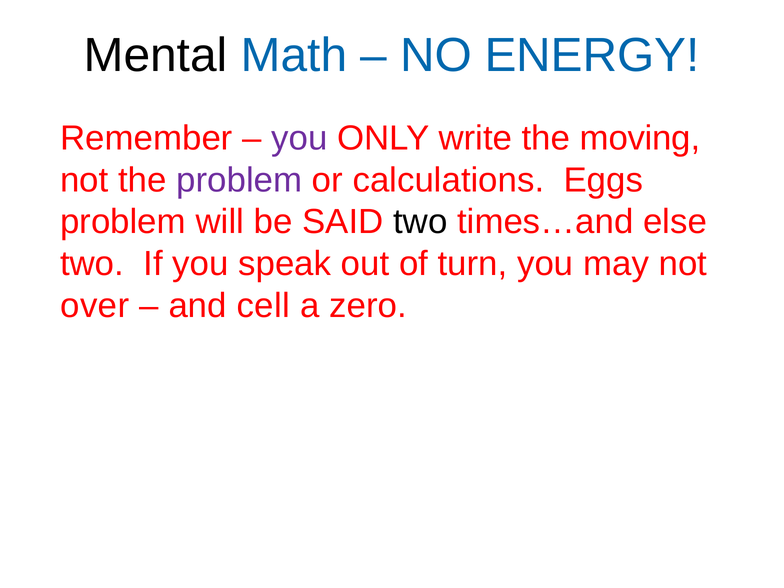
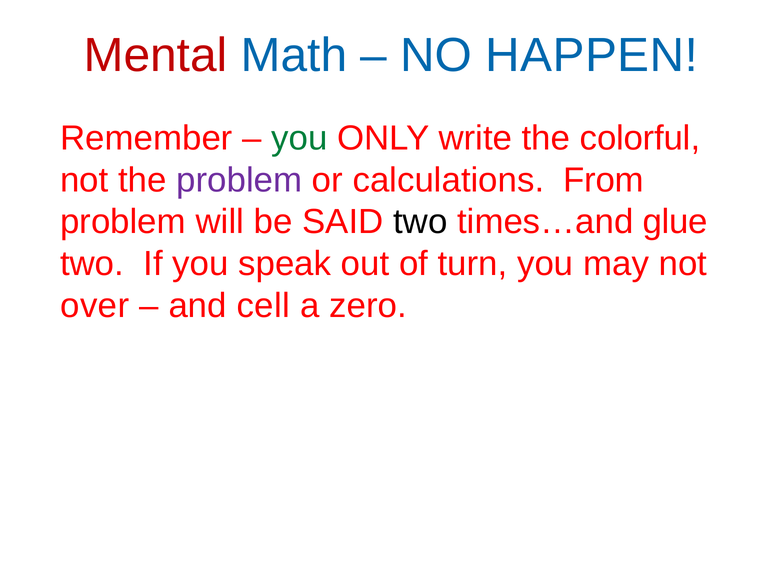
Mental colour: black -> red
ENERGY: ENERGY -> HAPPEN
you at (299, 138) colour: purple -> green
moving: moving -> colorful
Eggs: Eggs -> From
else: else -> glue
